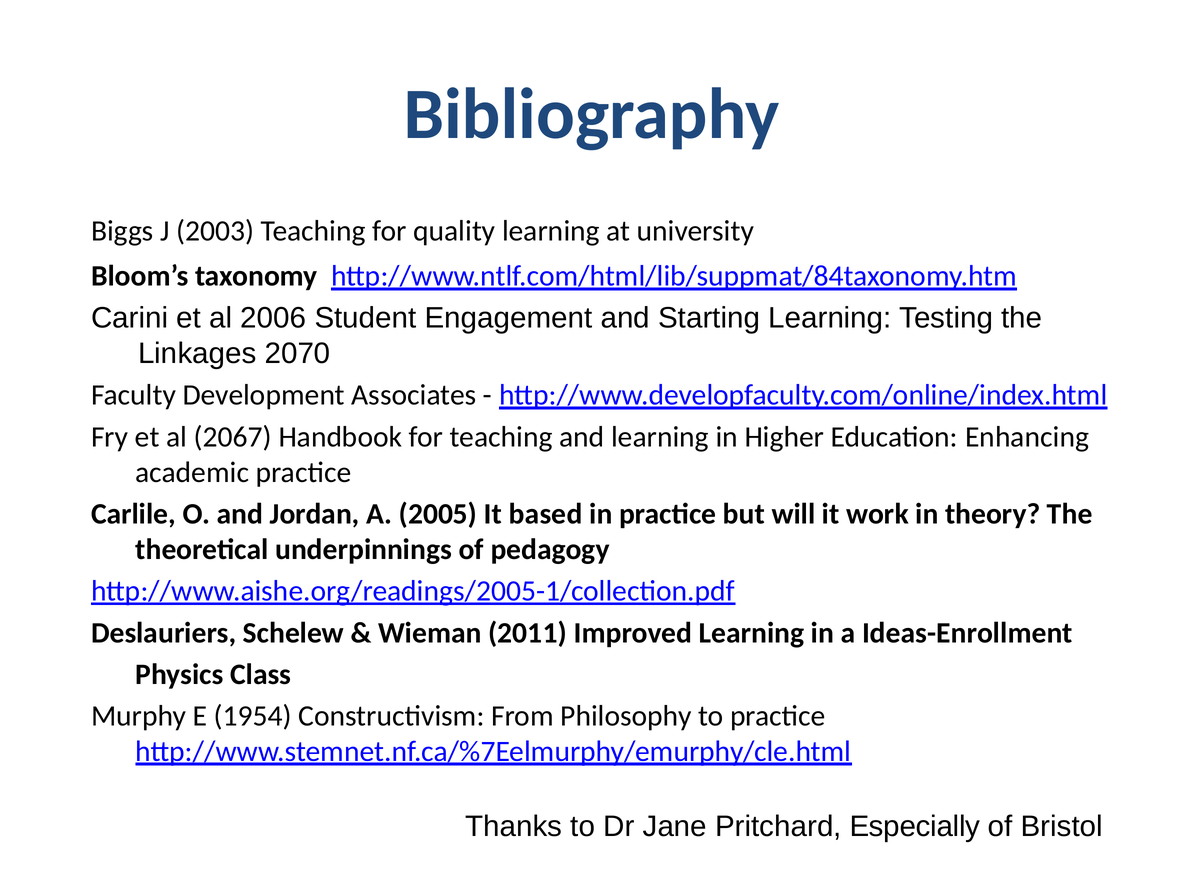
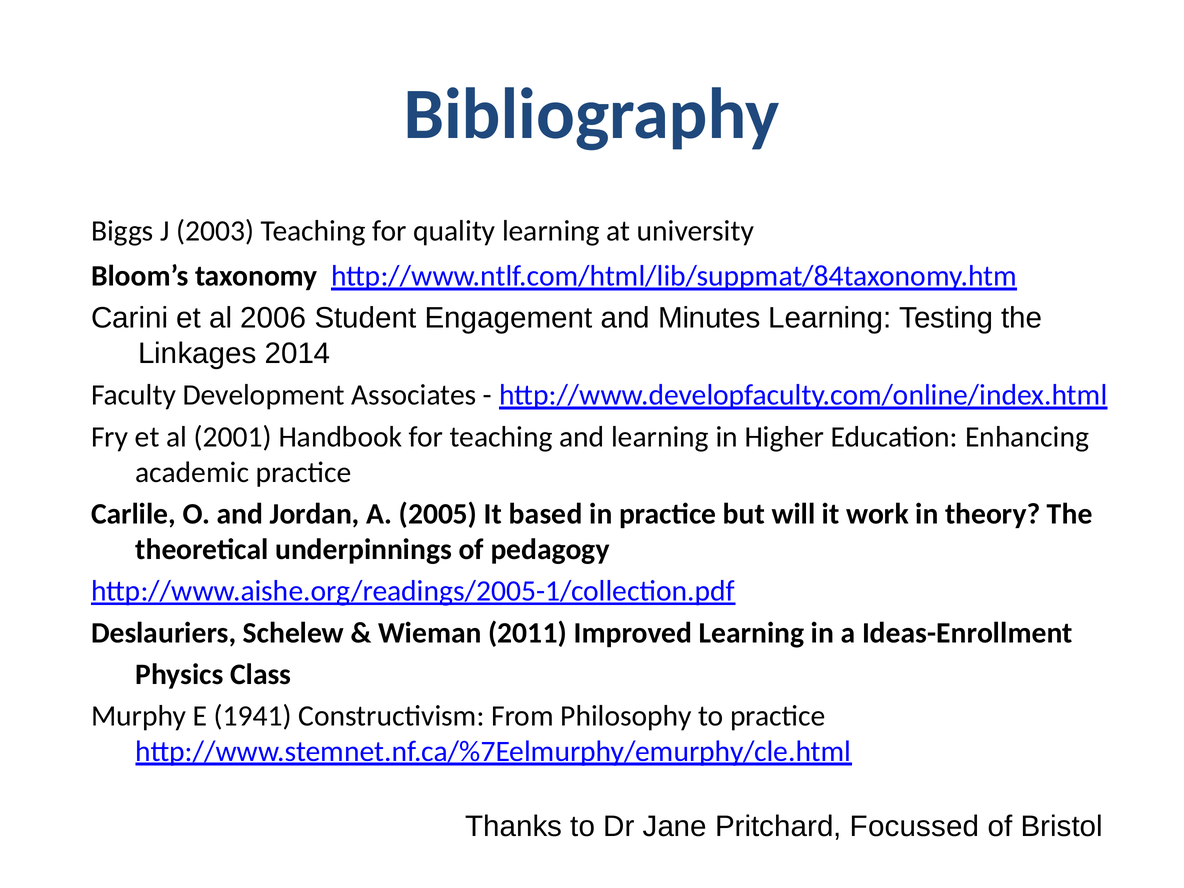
Starting: Starting -> Minutes
2070: 2070 -> 2014
2067: 2067 -> 2001
1954: 1954 -> 1941
Especially: Especially -> Focussed
